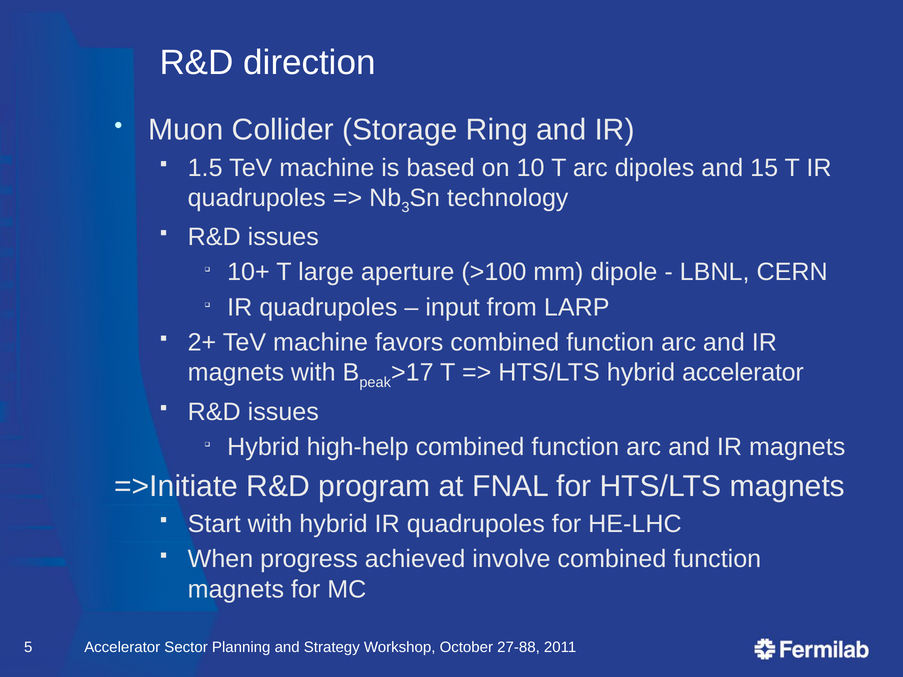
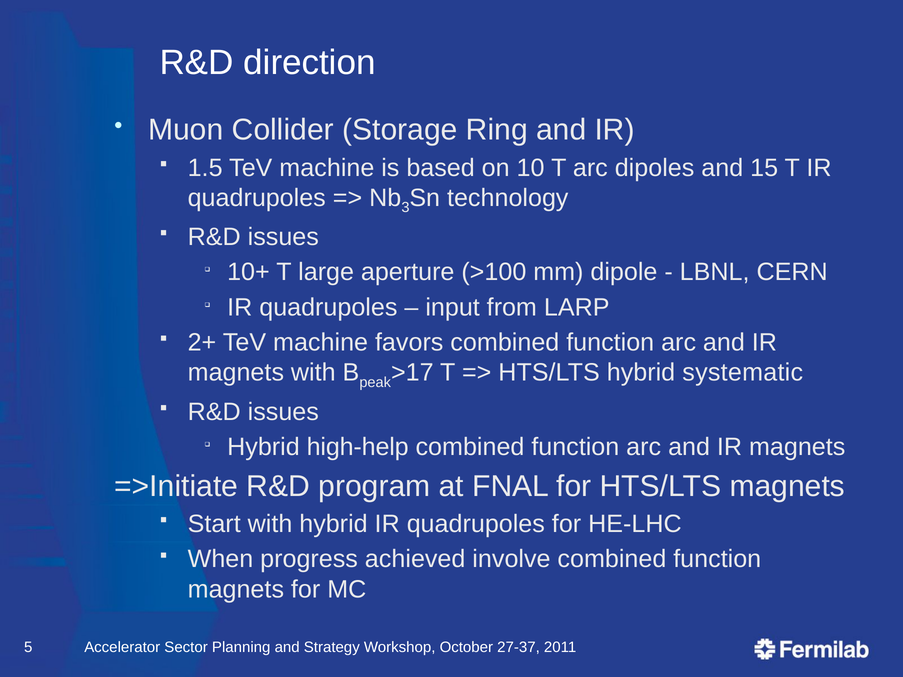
hybrid accelerator: accelerator -> systematic
27-88: 27-88 -> 27-37
